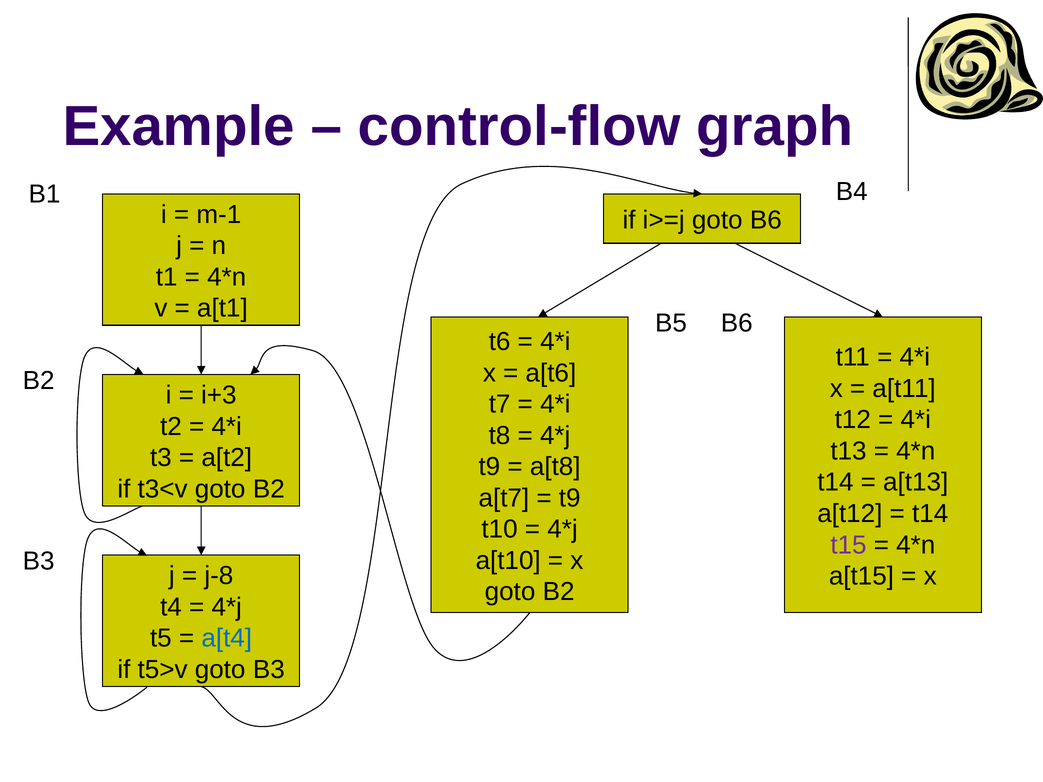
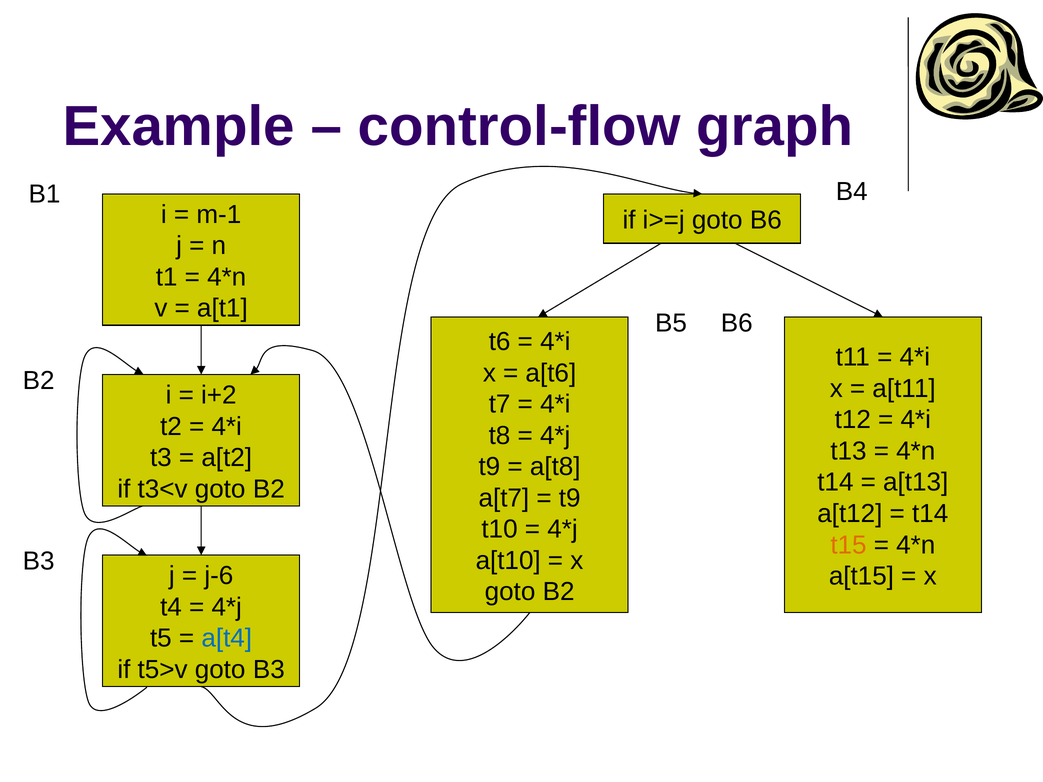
i+3: i+3 -> i+2
t15 colour: purple -> orange
j-8: j-8 -> j-6
